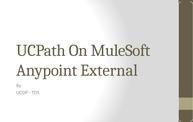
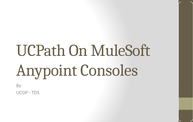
External: External -> Consoles
